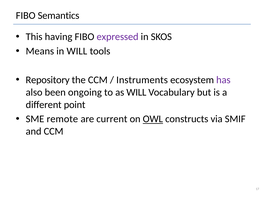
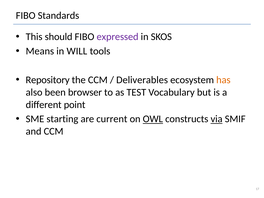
Semantics: Semantics -> Standards
having: having -> should
Instruments: Instruments -> Deliverables
has colour: purple -> orange
ongoing: ongoing -> browser
as WILL: WILL -> TEST
remote: remote -> starting
via underline: none -> present
